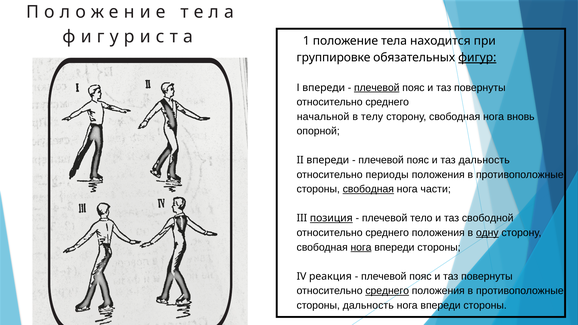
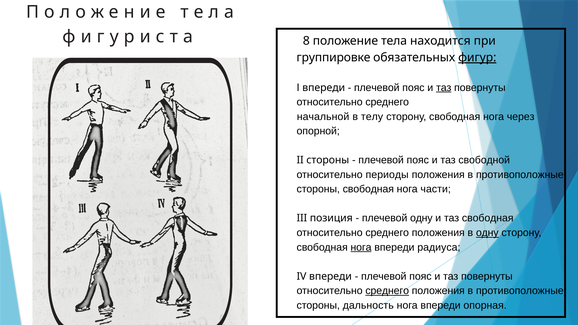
1: 1 -> 8
плечевой at (377, 88) underline: present -> none
таз at (444, 88) underline: none -> present
вновь: вновь -> через
II впереди: впереди -> стороны
таз дальность: дальность -> свободной
свободная at (368, 189) underline: present -> none
позиция underline: present -> none
плечевой тело: тело -> одну
таз свободной: свободной -> свободная
стороны at (439, 247): стороны -> радиуса
IV реакция: реакция -> впереди
стороны at (485, 305): стороны -> опорная
